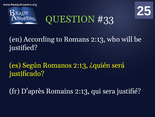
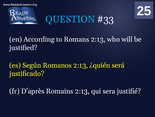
QUESTION colour: light green -> light blue
